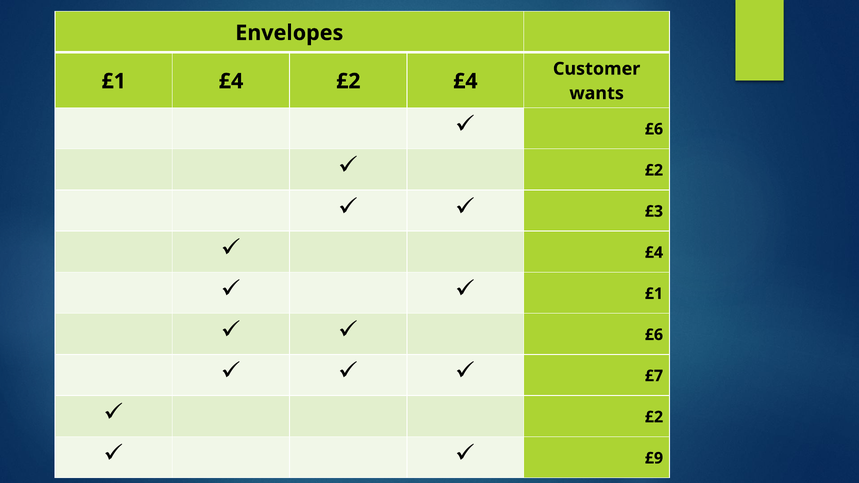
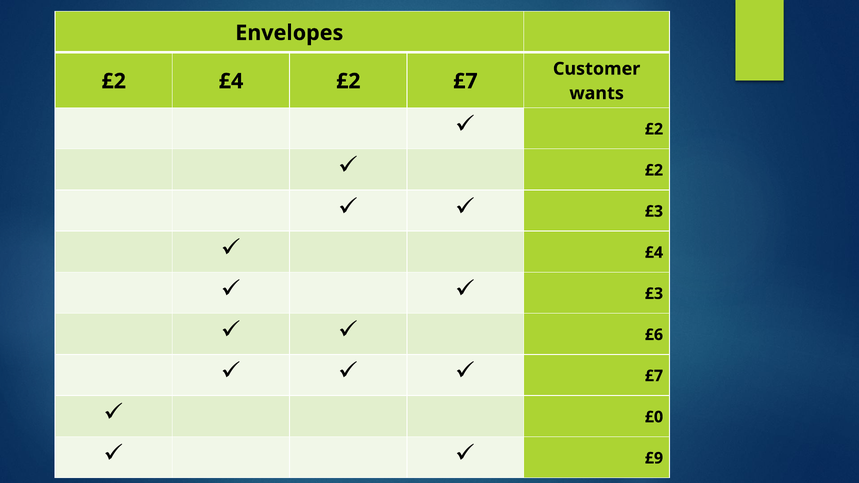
£1 at (114, 81): £1 -> £2
£2 £4: £4 -> £7
£6 at (654, 129): £6 -> £2
£1 at (654, 294): £1 -> £3
£2 at (654, 417): £2 -> £0
